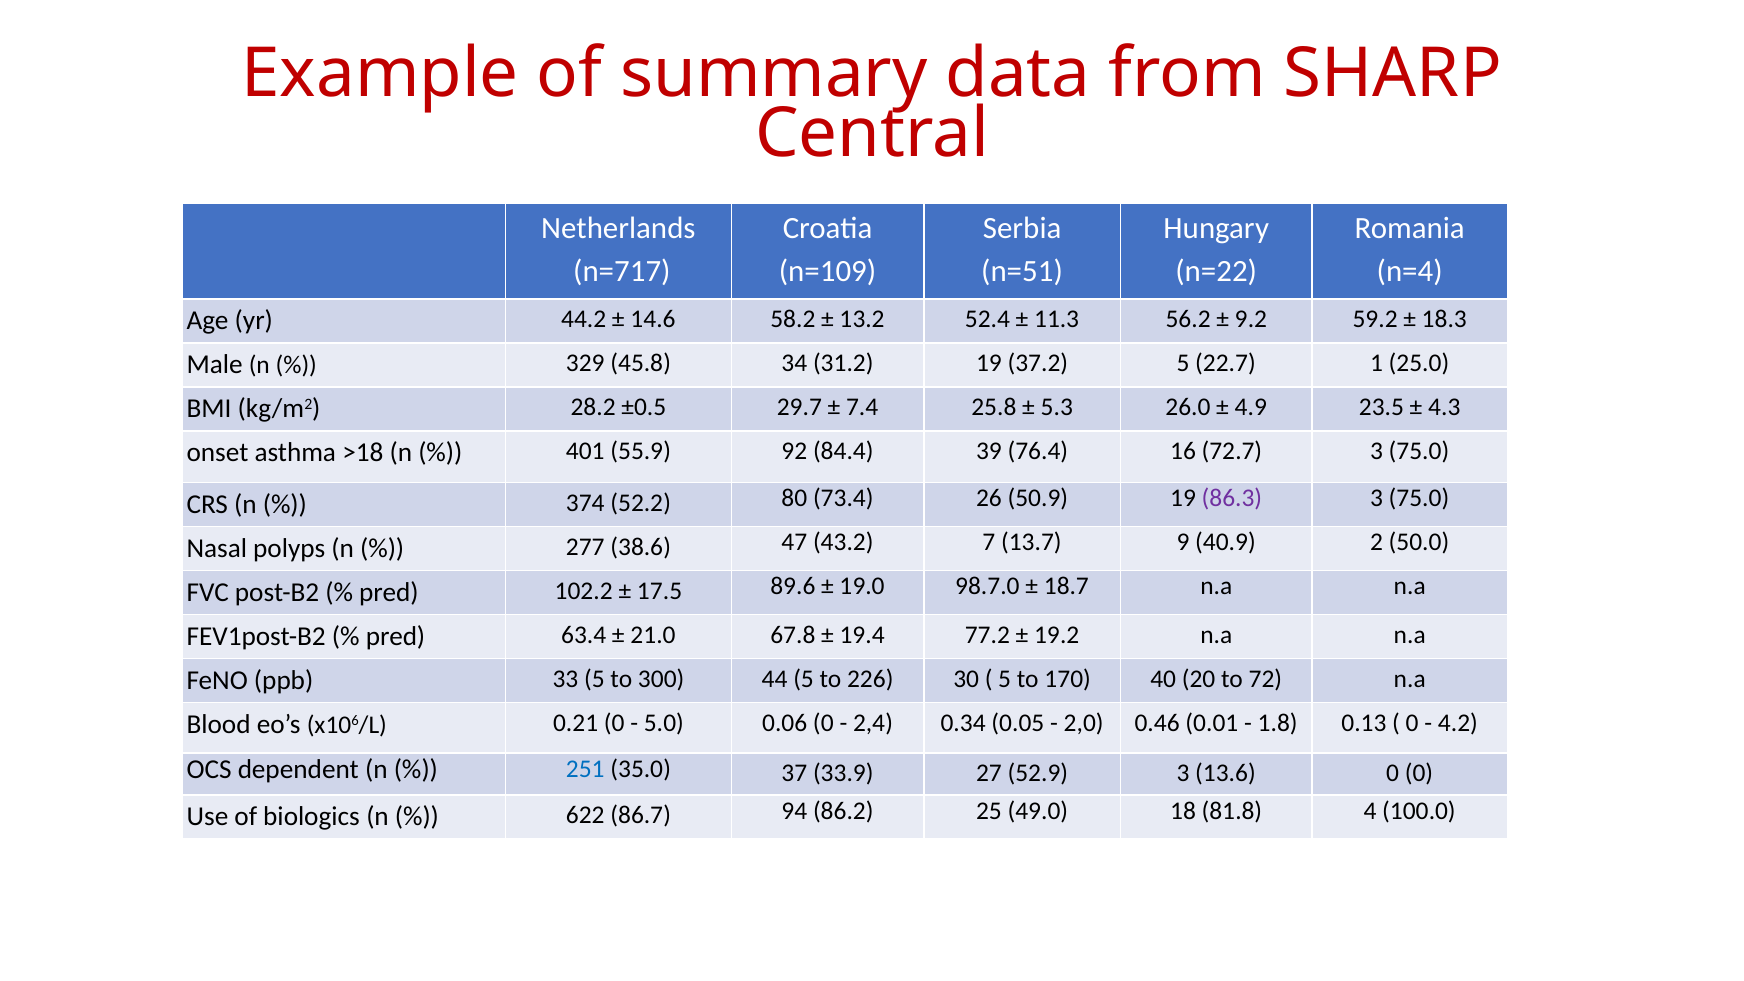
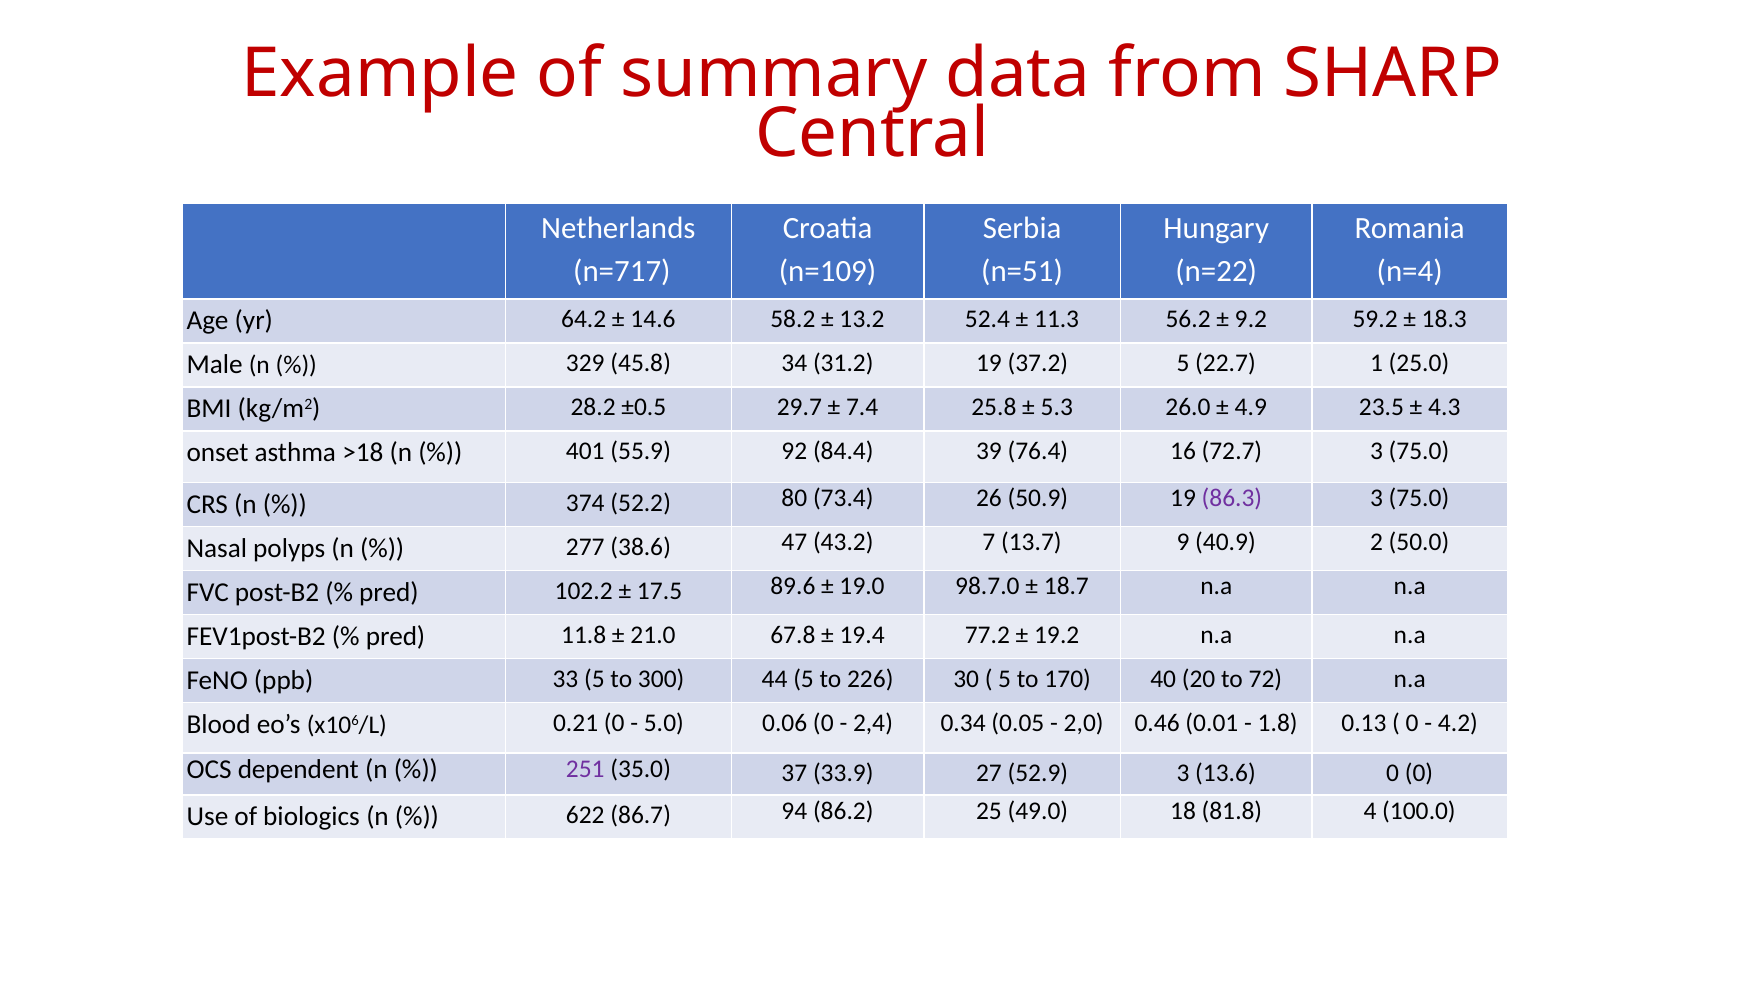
44.2: 44.2 -> 64.2
63.4: 63.4 -> 11.8
251 colour: blue -> purple
